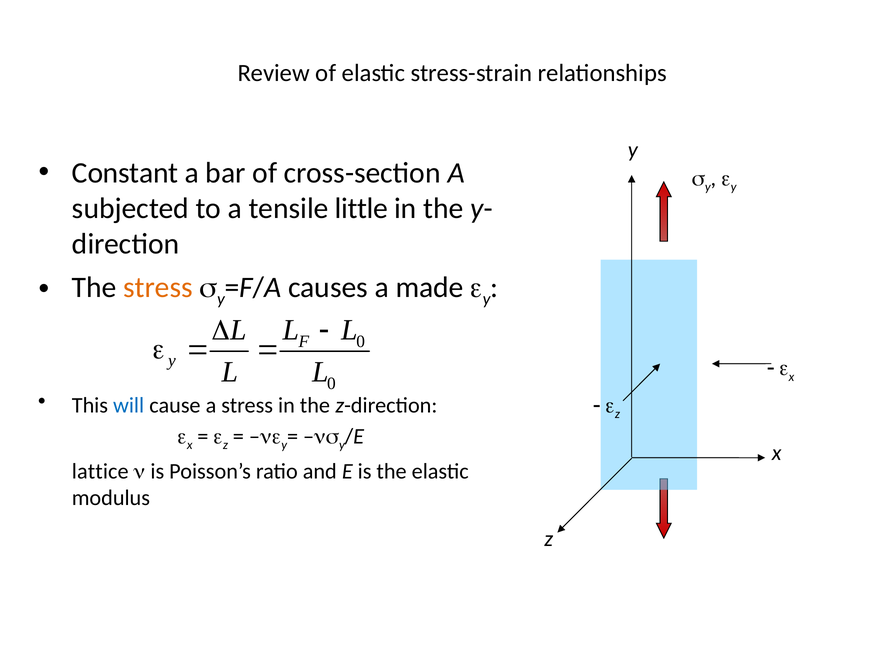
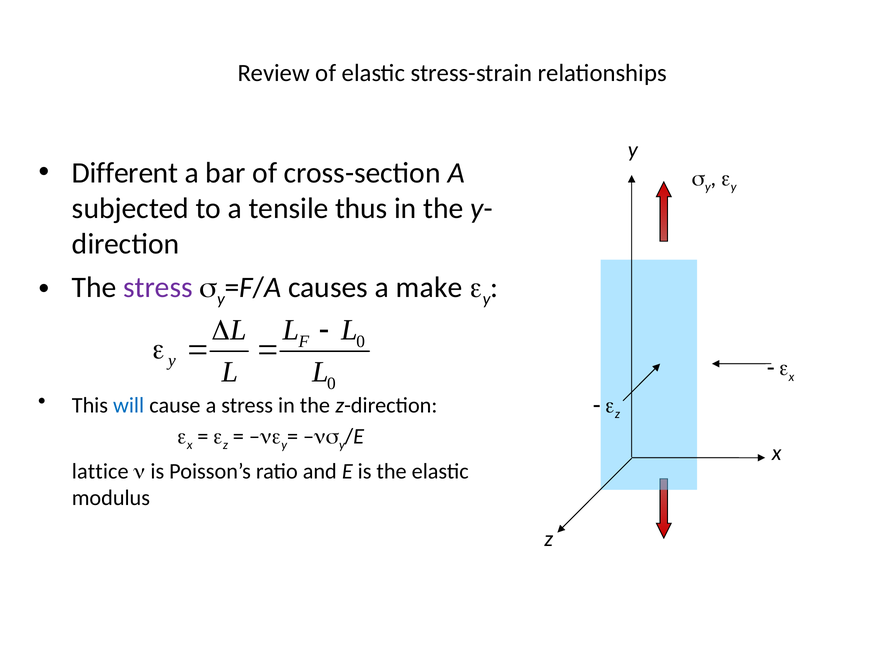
Constant: Constant -> Different
little: little -> thus
stress at (158, 287) colour: orange -> purple
made: made -> make
